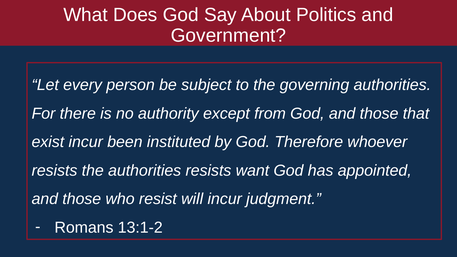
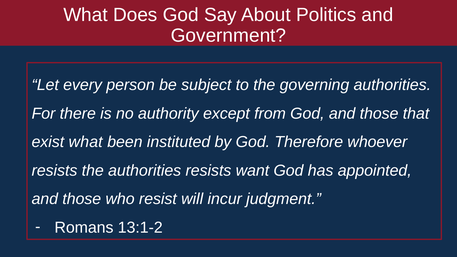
exist incur: incur -> what
